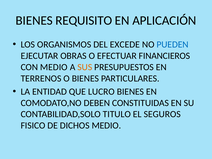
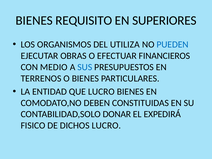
APLICACIÓN: APLICACIÓN -> SUPERIORES
EXCEDE: EXCEDE -> UTILIZA
SUS colour: orange -> blue
TITULO: TITULO -> DONAR
SEGUROS: SEGUROS -> EXPEDIRÁ
DICHOS MEDIO: MEDIO -> LUCRO
